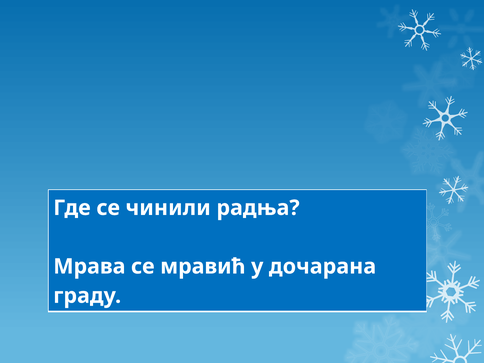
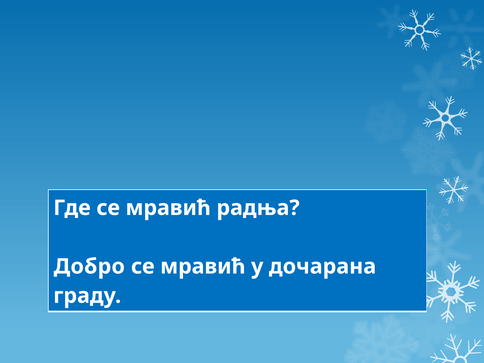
Где се чинили: чинили -> мравић
Мрава: Мрава -> Добро
